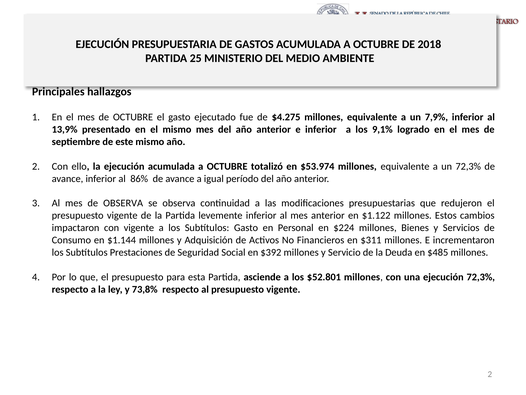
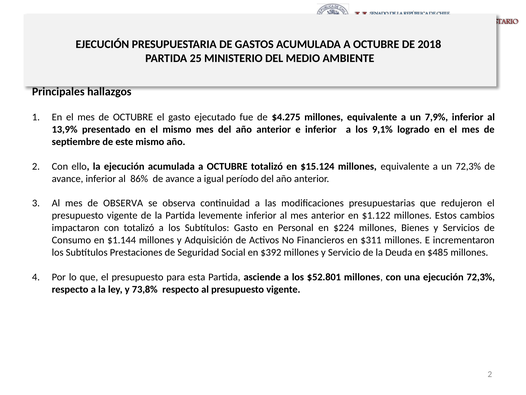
$53.974: $53.974 -> $15.124
con vigente: vigente -> totalizó
